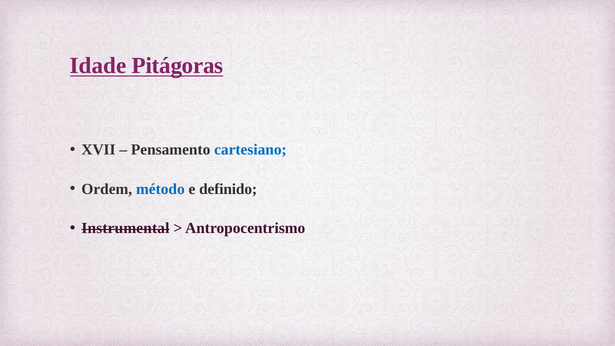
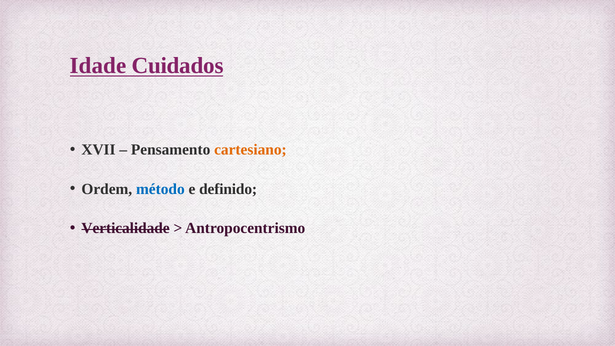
Pitágoras: Pitágoras -> Cuidados
cartesiano colour: blue -> orange
Instrumental: Instrumental -> Verticalidade
